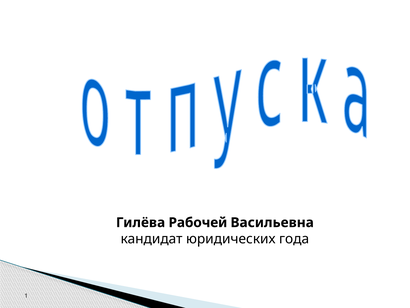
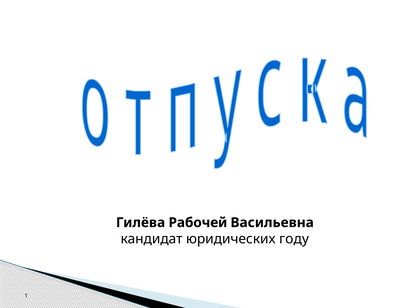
года: года -> году
